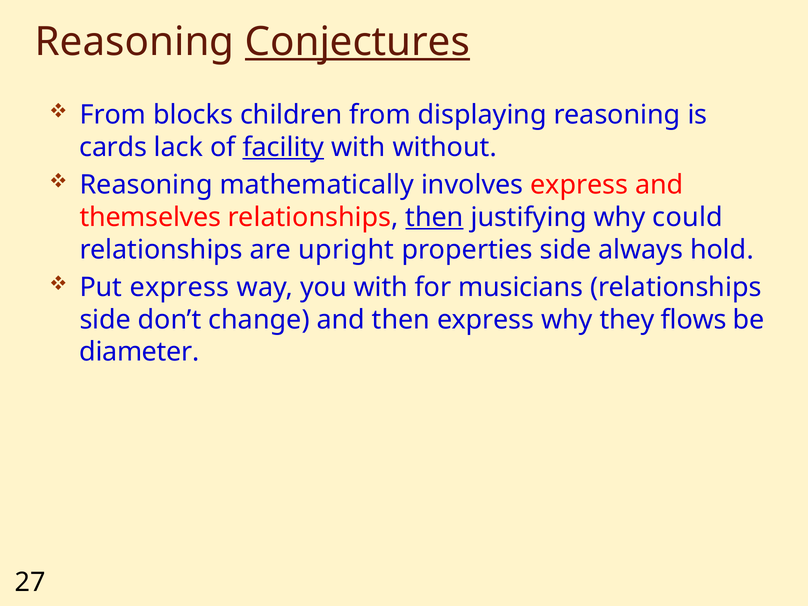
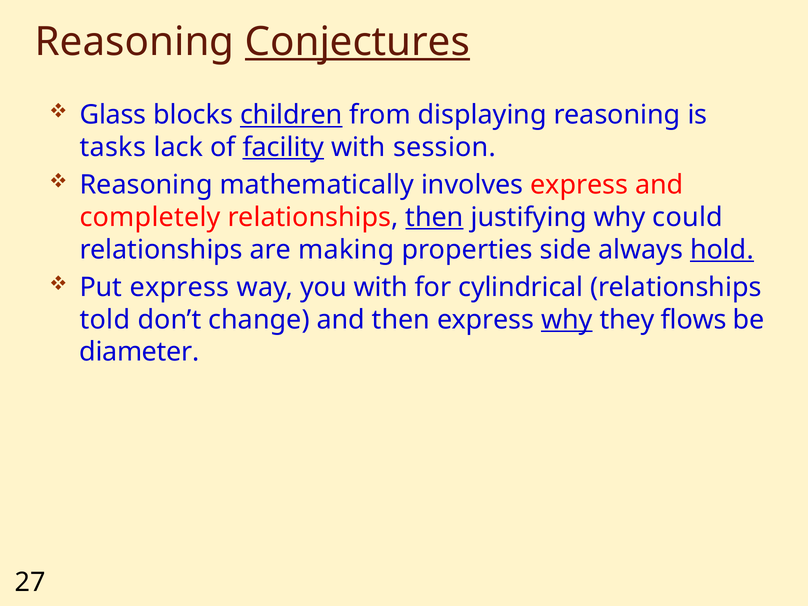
From at (113, 115): From -> Glass
children underline: none -> present
cards: cards -> tasks
without: without -> session
themselves: themselves -> completely
upright: upright -> making
hold underline: none -> present
musicians: musicians -> cylindrical
side at (105, 320): side -> told
why at (567, 320) underline: none -> present
